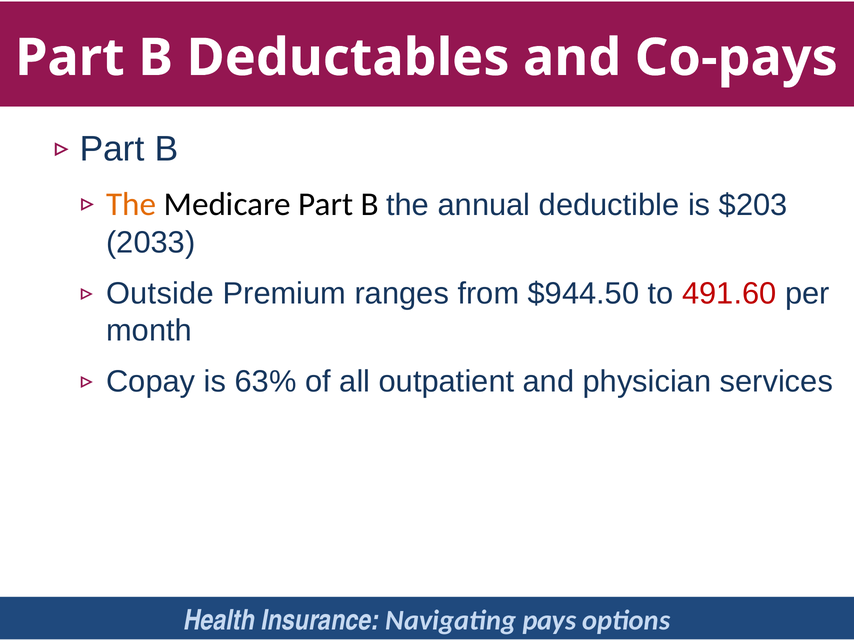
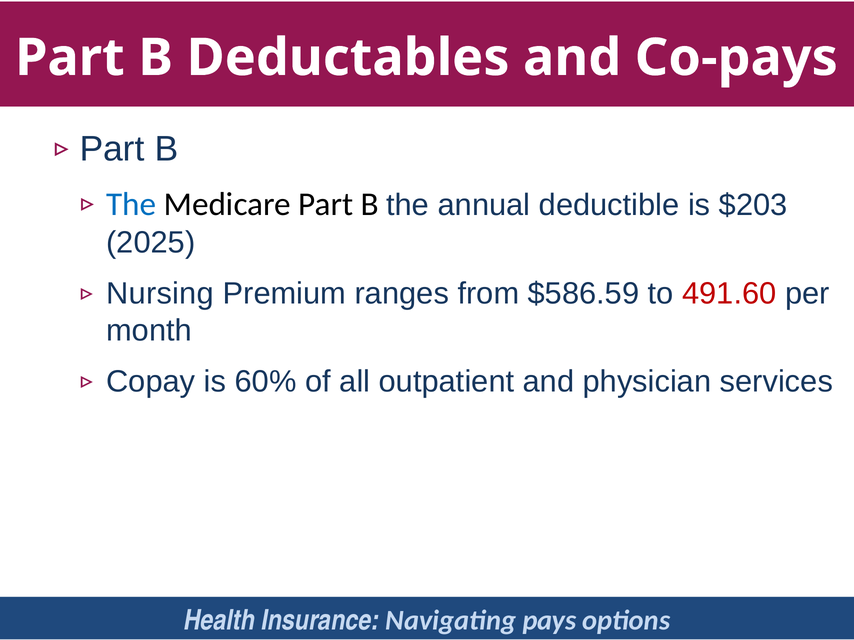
The at (131, 204) colour: orange -> blue
2033: 2033 -> 2025
Outside: Outside -> Nursing
$944.50: $944.50 -> $586.59
63%: 63% -> 60%
